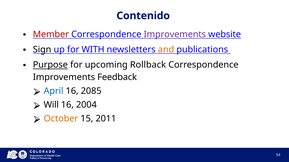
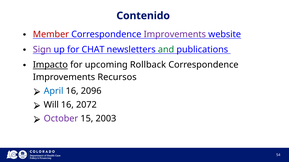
Sign colour: black -> purple
WITH: WITH -> CHAT
and colour: orange -> green
Purpose: Purpose -> Impacto
Feedback: Feedback -> Recursos
2085: 2085 -> 2096
2004: 2004 -> 2072
October colour: orange -> purple
2011: 2011 -> 2003
